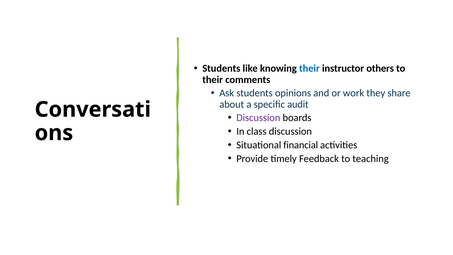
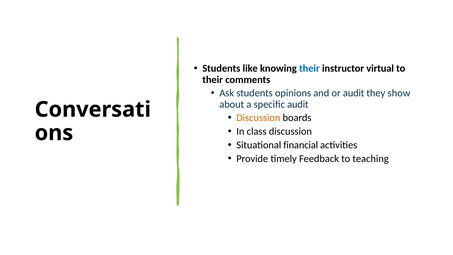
others: others -> virtual
or work: work -> audit
share: share -> show
Discussion at (258, 118) colour: purple -> orange
